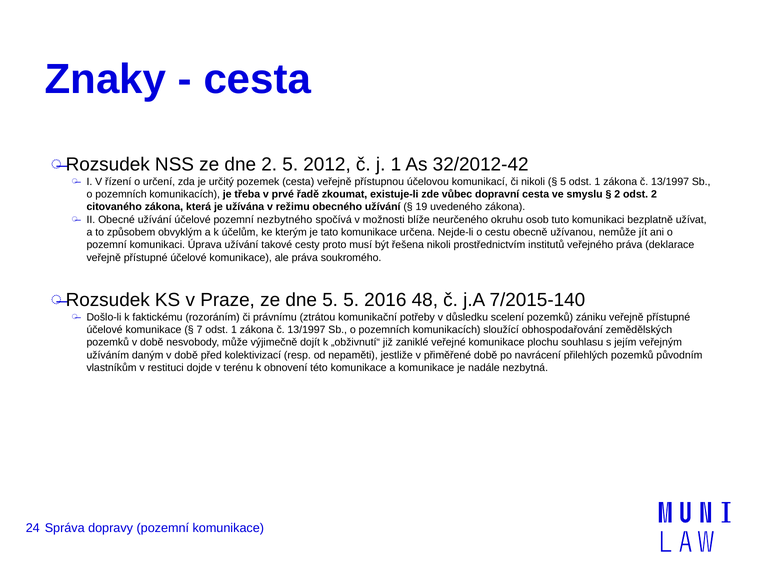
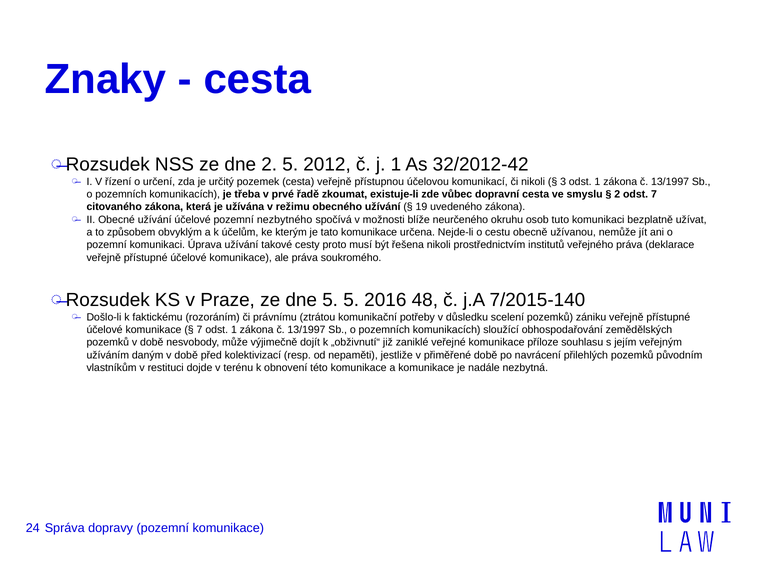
5 at (563, 181): 5 -> 3
odst 2: 2 -> 7
plochu: plochu -> příloze
